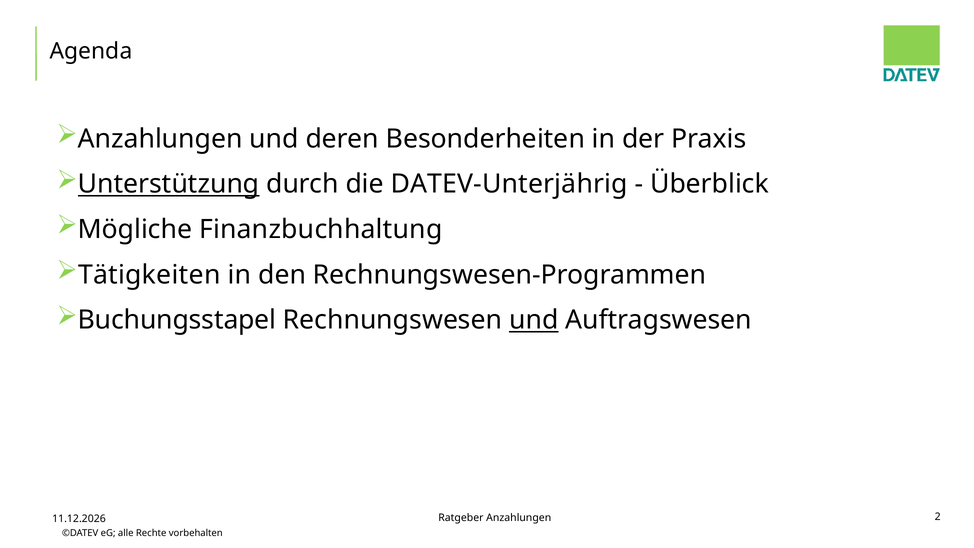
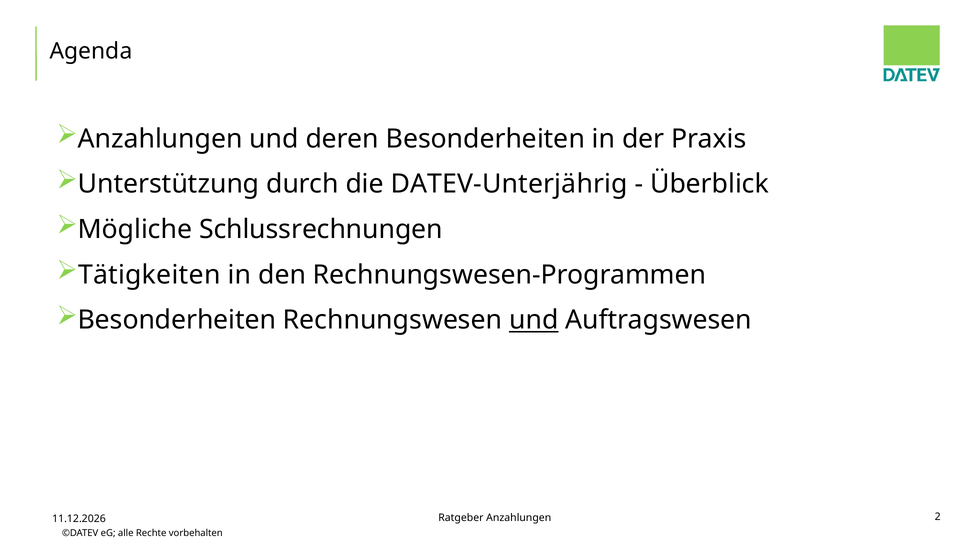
Unterstützung underline: present -> none
Finanzbuchhaltung: Finanzbuchhaltung -> Schlussrechnungen
Buchungsstapel at (177, 320): Buchungsstapel -> Besonderheiten
